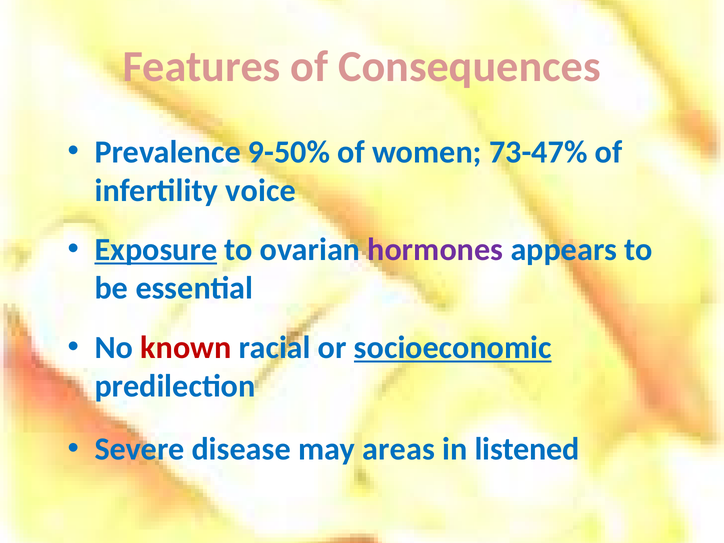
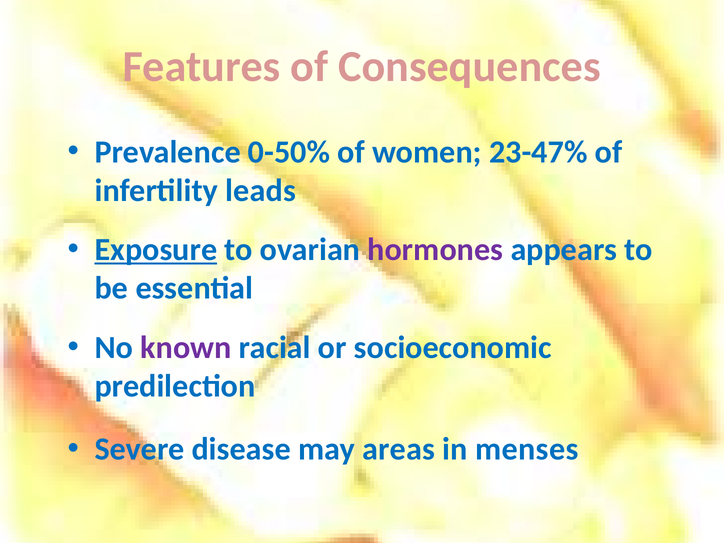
9-50%: 9-50% -> 0-50%
73-47%: 73-47% -> 23-47%
voice: voice -> leads
known colour: red -> purple
socioeconomic underline: present -> none
listened: listened -> menses
